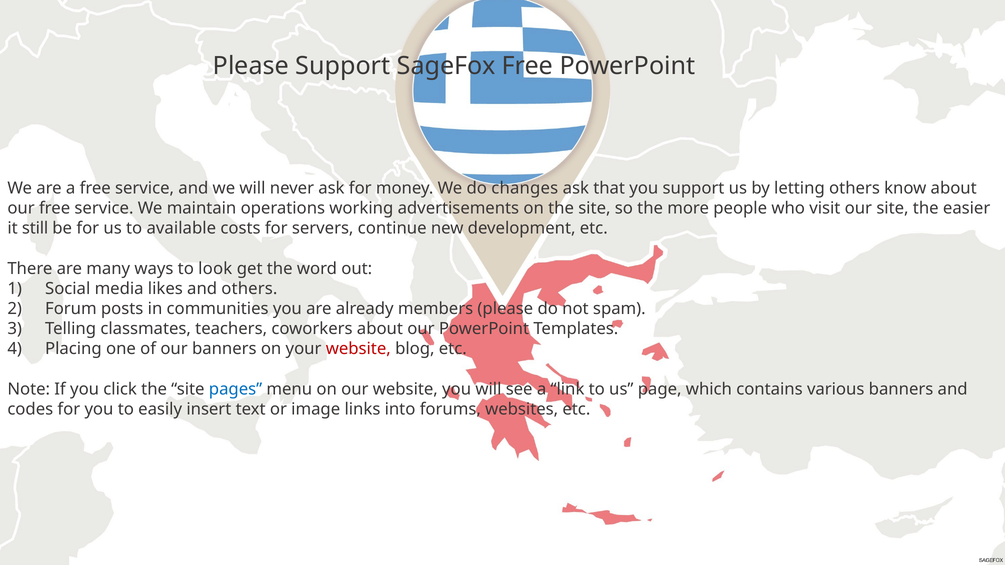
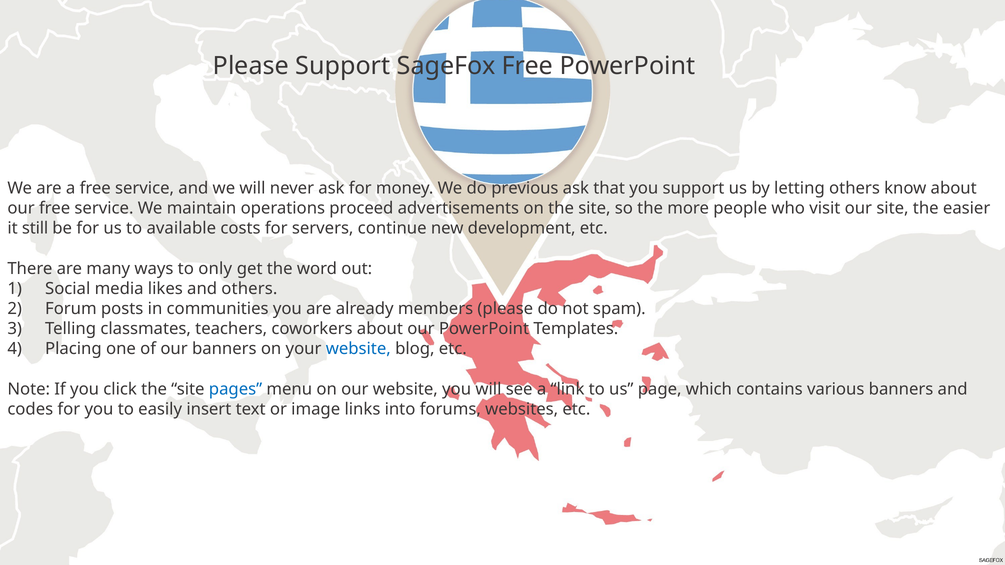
changes: changes -> previous
working: working -> proceed
look: look -> only
website at (358, 349) colour: red -> blue
